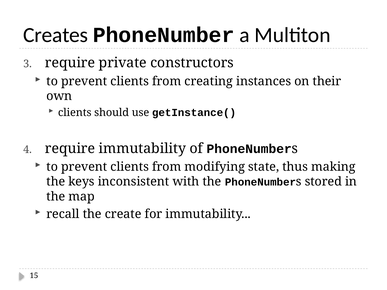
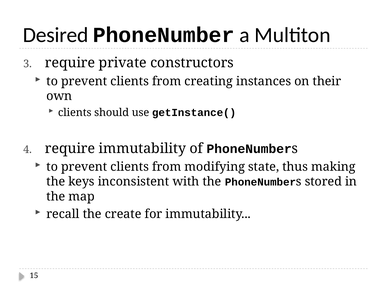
Creates: Creates -> Desired
